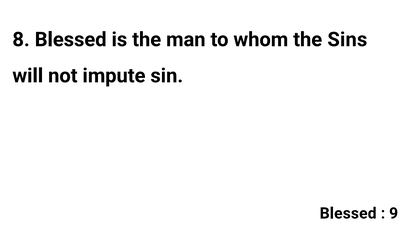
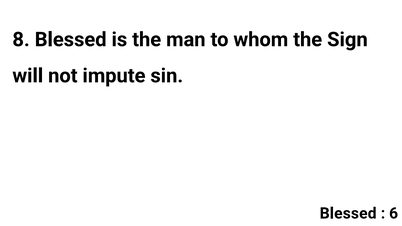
Sins: Sins -> Sign
9: 9 -> 6
